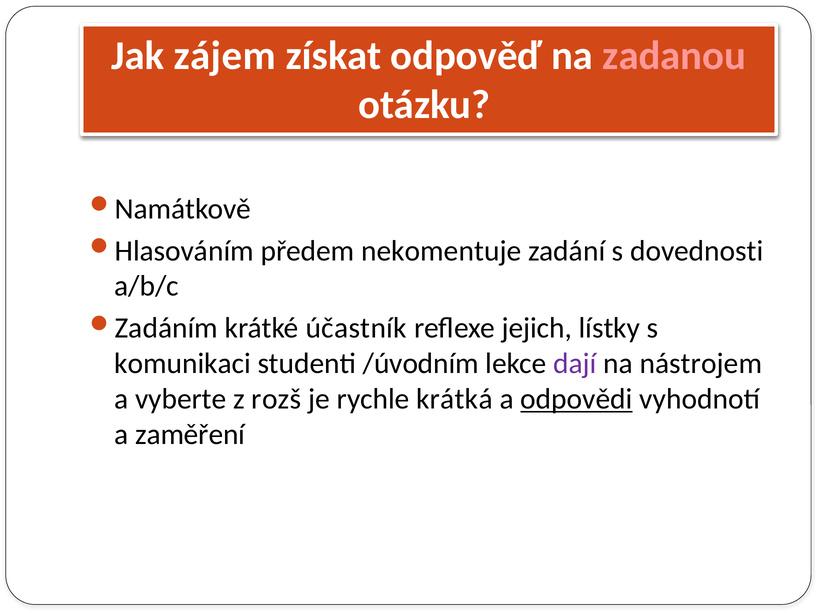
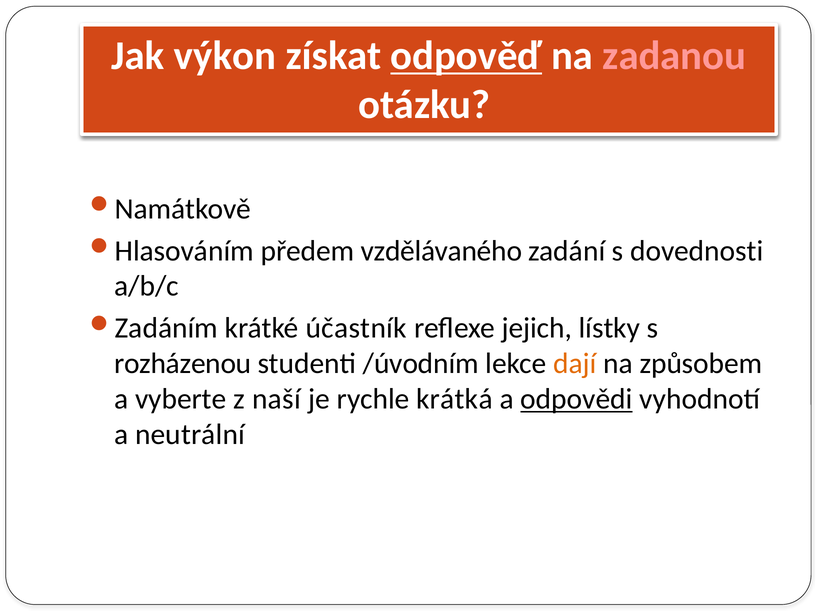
zájem: zájem -> výkon
odpověď underline: none -> present
nekomentuje: nekomentuje -> vzdělávaného
komunikaci: komunikaci -> rozházenou
dají colour: purple -> orange
nástrojem: nástrojem -> způsobem
rozš: rozš -> naší
zaměření: zaměření -> neutrální
